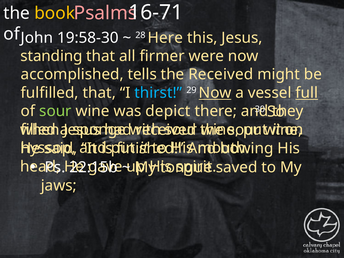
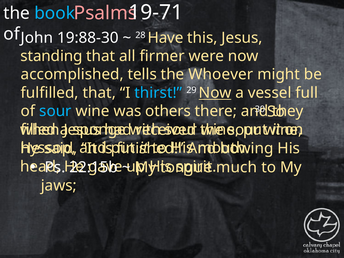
16-71: 16-71 -> 19-71
book colour: yellow -> light blue
19:58-30: 19:58-30 -> 19:88-30
Here: Here -> Have
the Received: Received -> Whoever
full underline: present -> none
sour at (55, 111) colour: light green -> light blue
depict: depict -> others
saved: saved -> much
